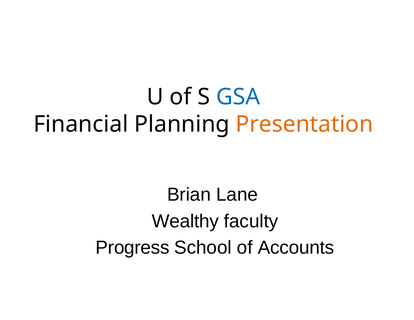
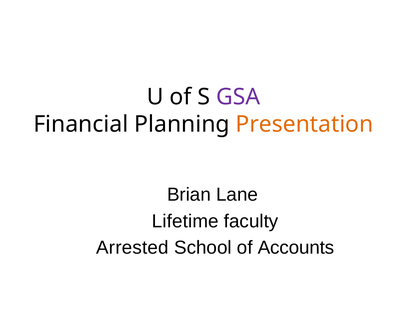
GSA colour: blue -> purple
Wealthy: Wealthy -> Lifetime
Progress: Progress -> Arrested
